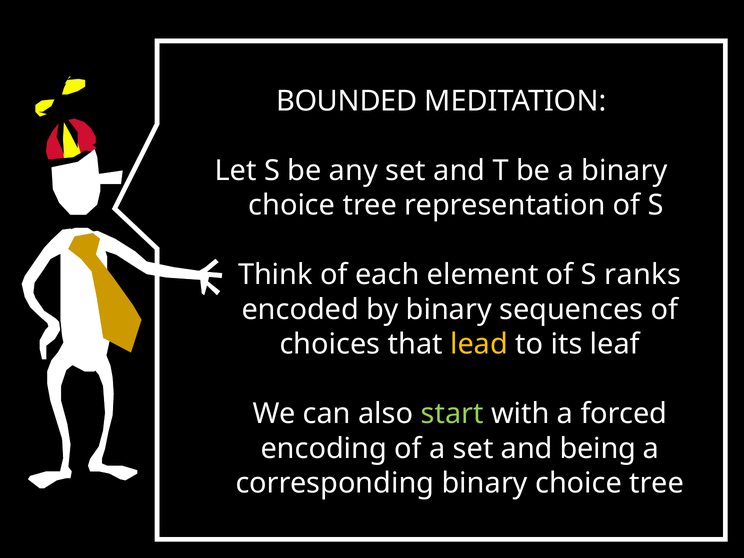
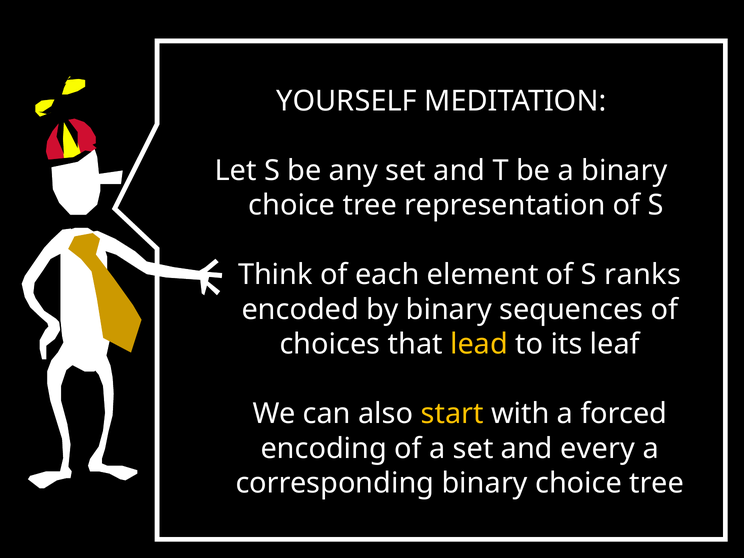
BOUNDED: BOUNDED -> YOURSELF
start colour: light green -> yellow
being: being -> every
